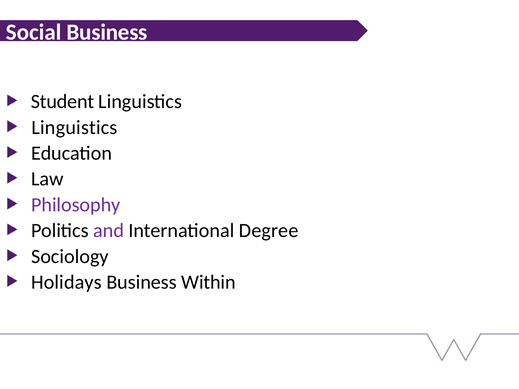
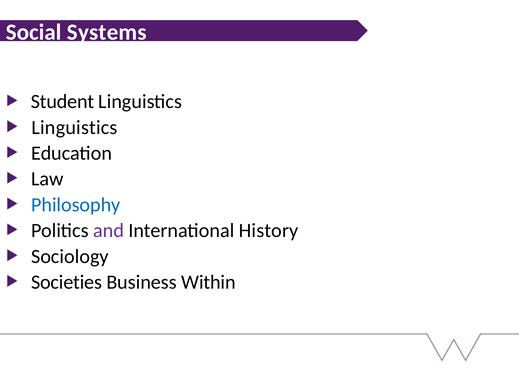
Social Business: Business -> Systems
Philosophy colour: purple -> blue
Degree: Degree -> History
Holidays: Holidays -> Societies
